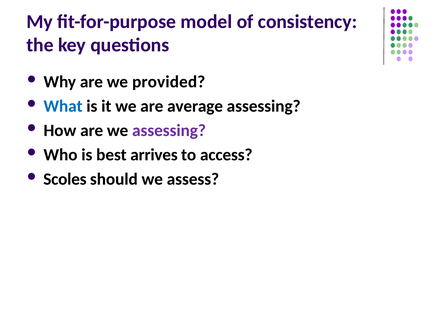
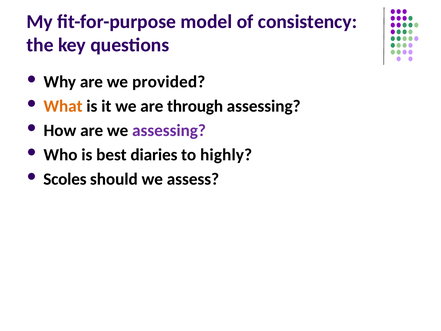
What colour: blue -> orange
average: average -> through
arrives: arrives -> diaries
access: access -> highly
